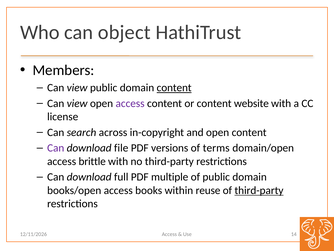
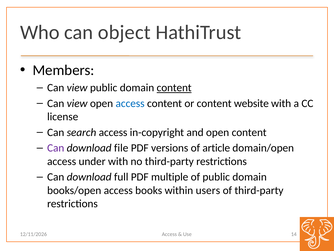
access at (130, 103) colour: purple -> blue
search across: across -> access
terms: terms -> article
brittle: brittle -> under
reuse: reuse -> users
third-party at (259, 190) underline: present -> none
